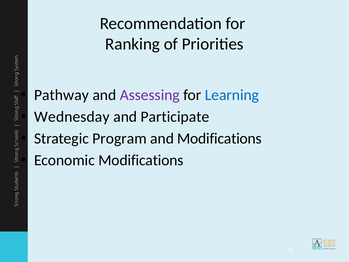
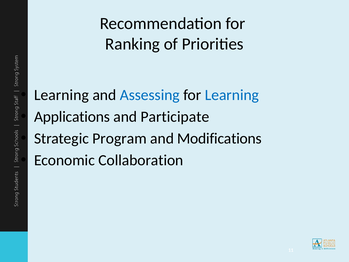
Pathway at (61, 95): Pathway -> Learning
Assessing colour: purple -> blue
Wednesday: Wednesday -> Applications
Economic Modifications: Modifications -> Collaboration
